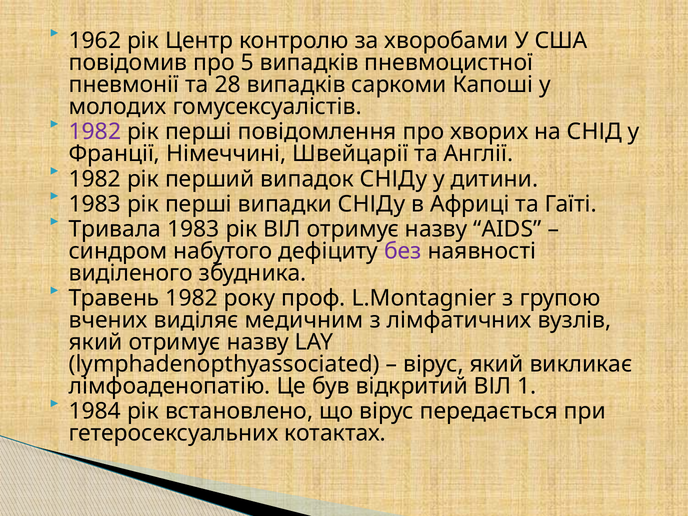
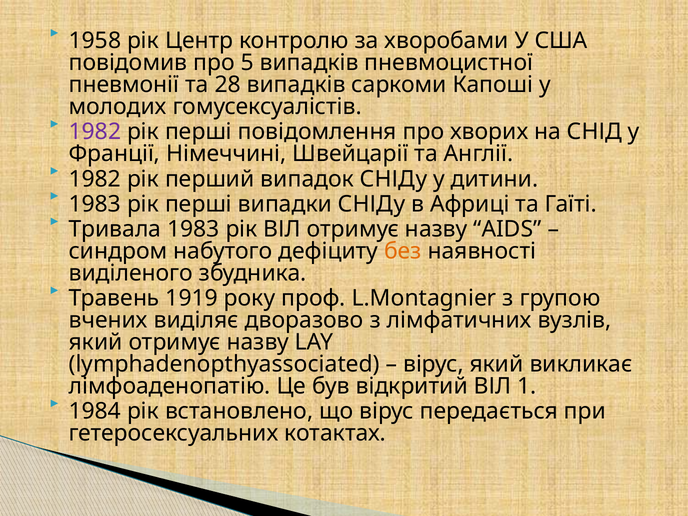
1962: 1962 -> 1958
без colour: purple -> orange
Травень 1982: 1982 -> 1919
медичним: медичним -> дворазово
